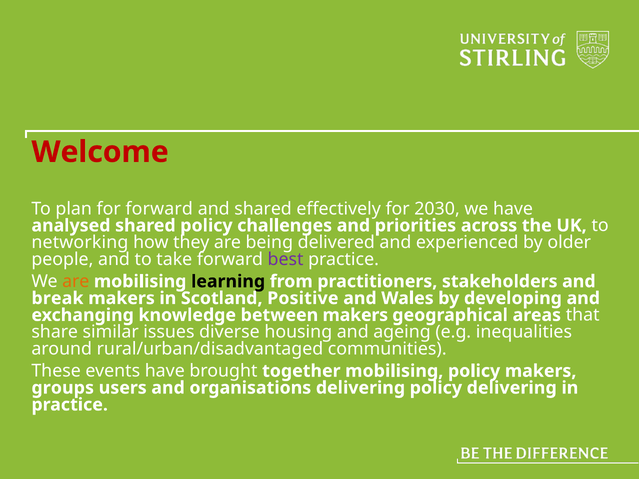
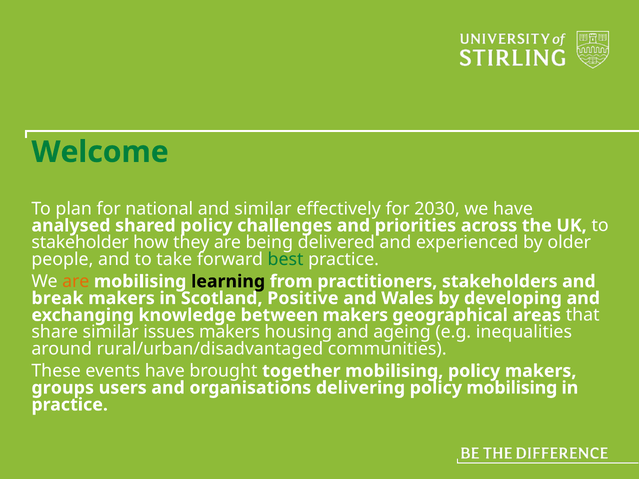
Welcome colour: red -> green
for forward: forward -> national
and shared: shared -> similar
networking: networking -> stakeholder
best colour: purple -> green
issues diverse: diverse -> makers
policy delivering: delivering -> mobilising
